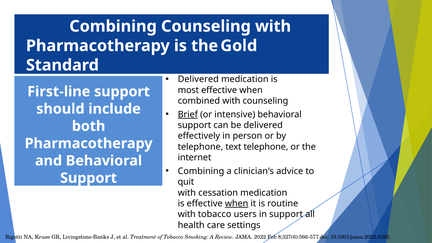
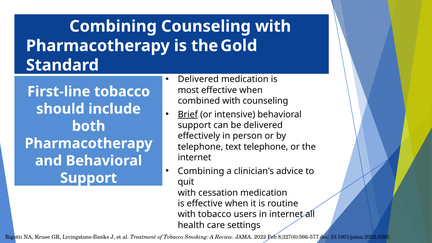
First-line support: support -> tobacco
when at (237, 204) underline: present -> none
in support: support -> internet
